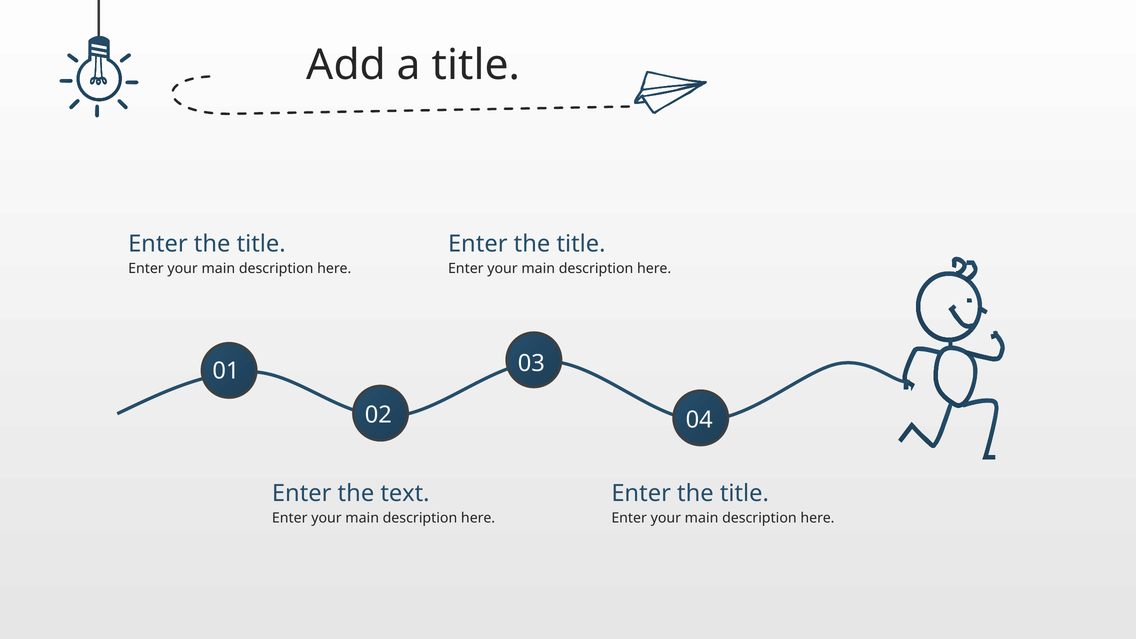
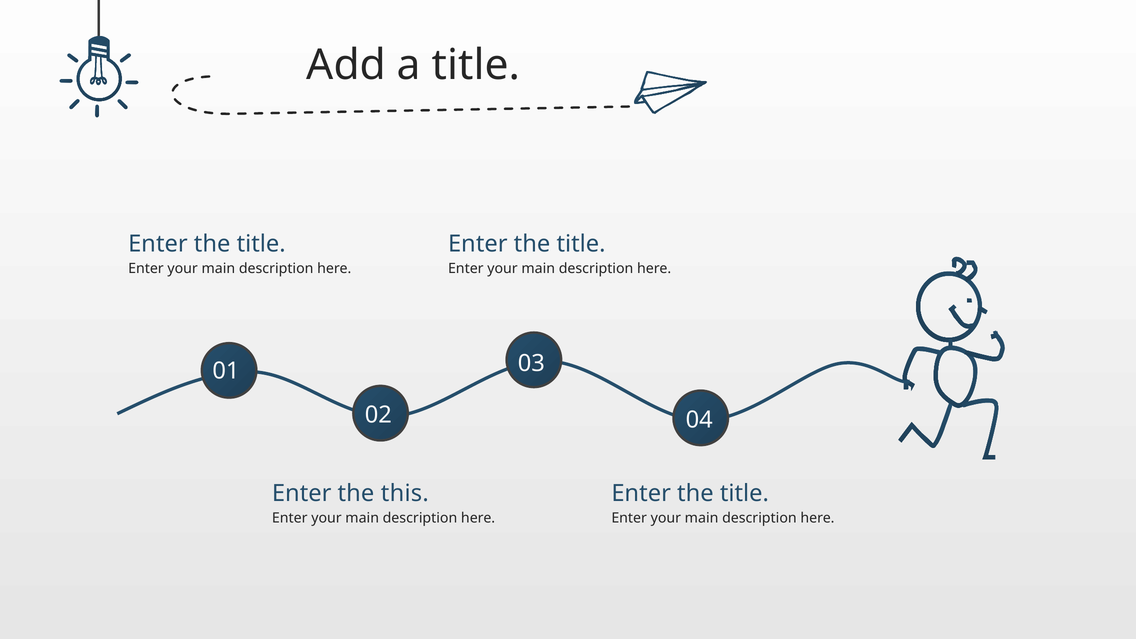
text: text -> this
